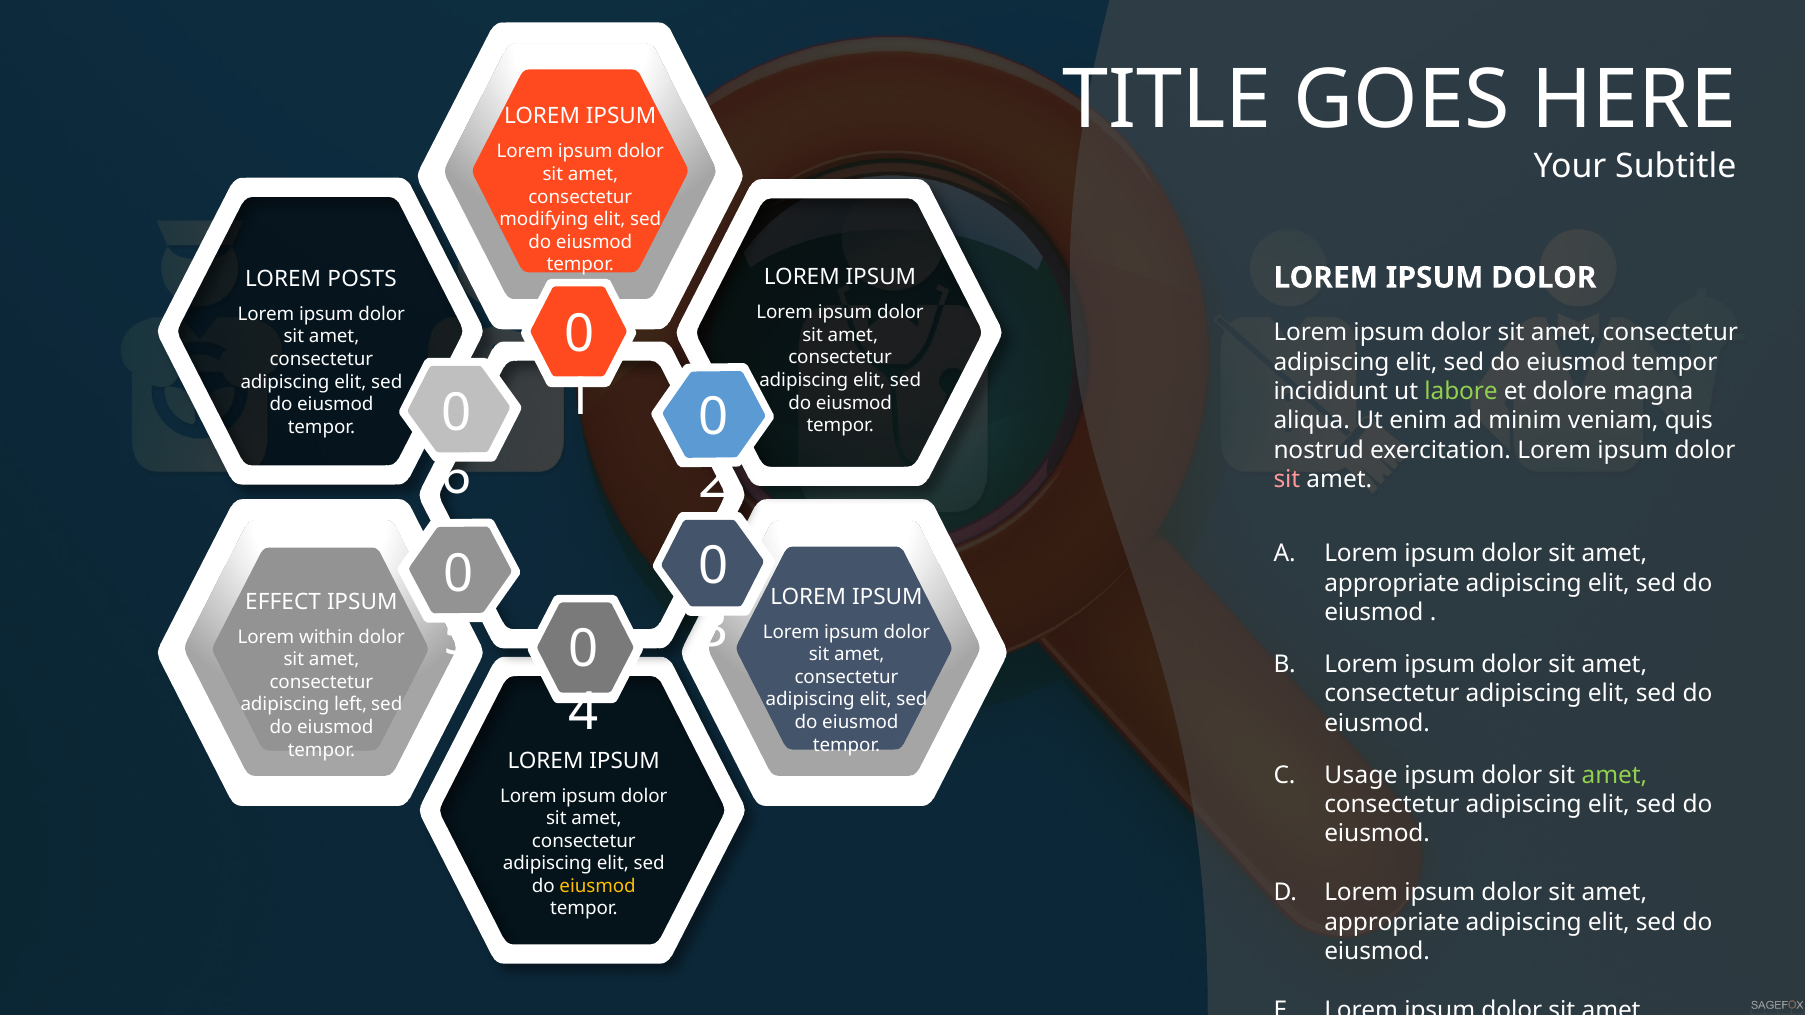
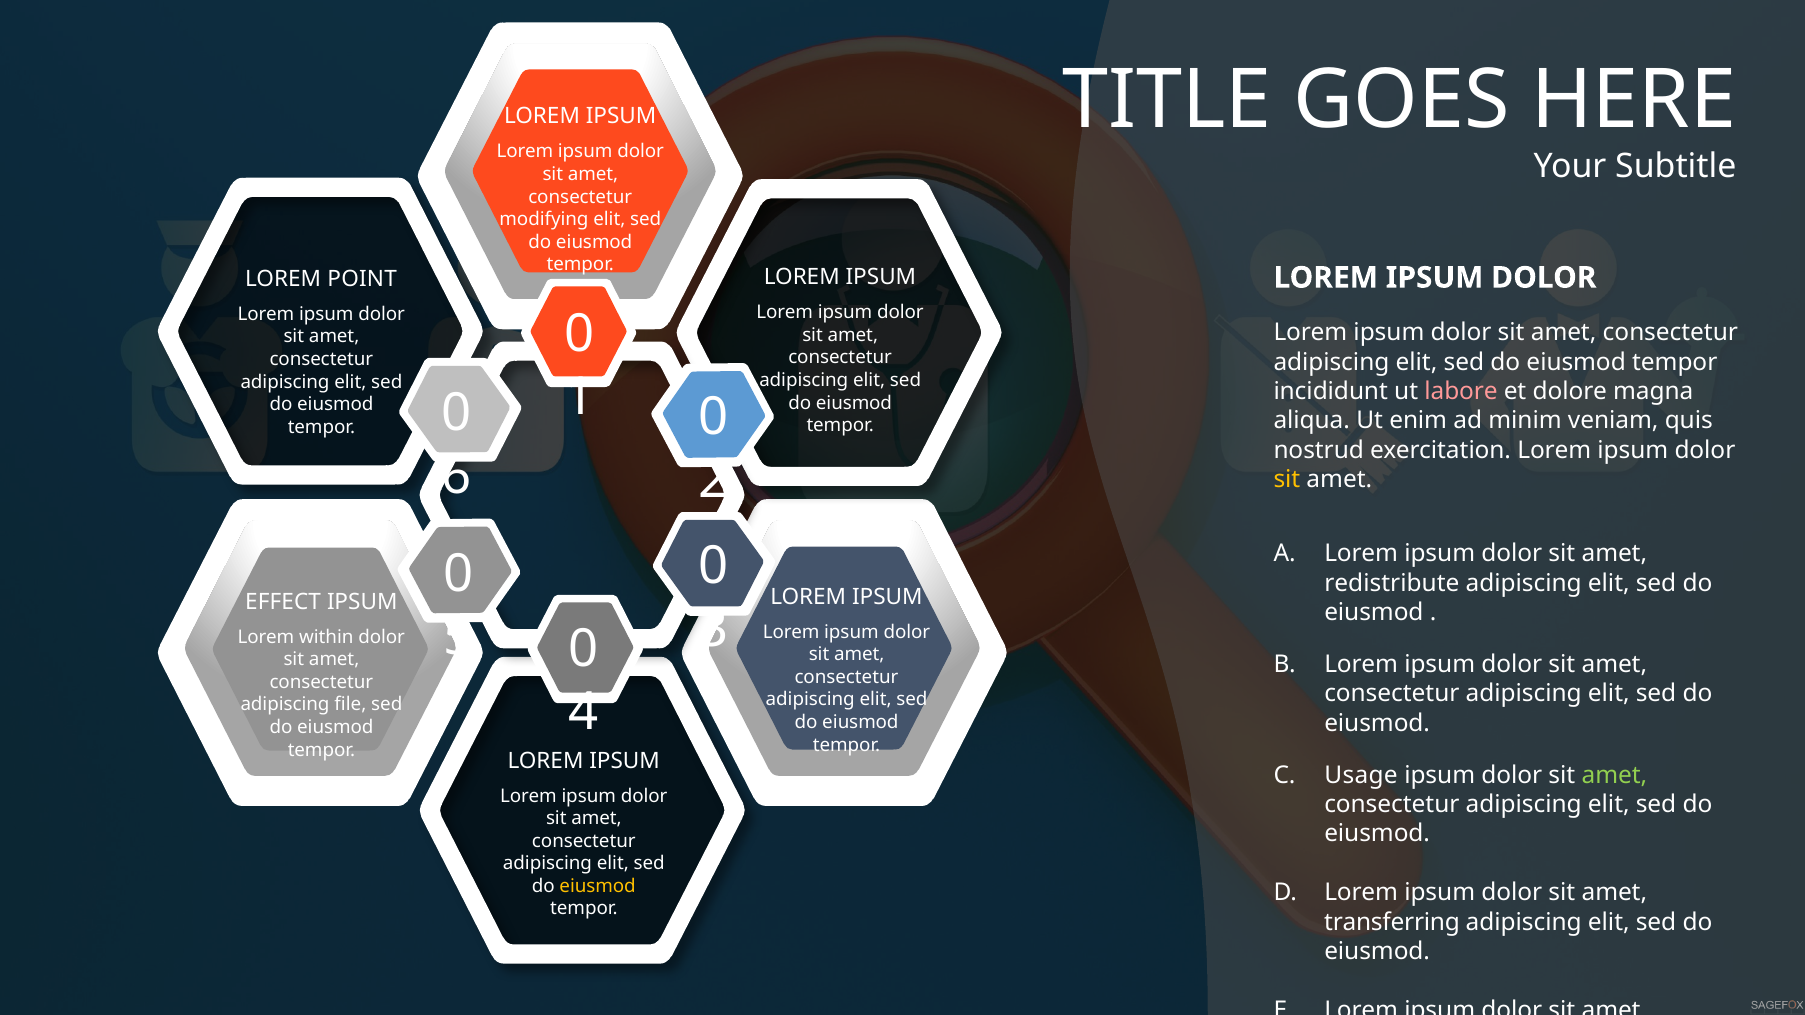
POSTS: POSTS -> POINT
labore colour: light green -> pink
sit at (1287, 480) colour: pink -> yellow
appropriate at (1392, 583): appropriate -> redistribute
left: left -> file
appropriate at (1392, 922): appropriate -> transferring
